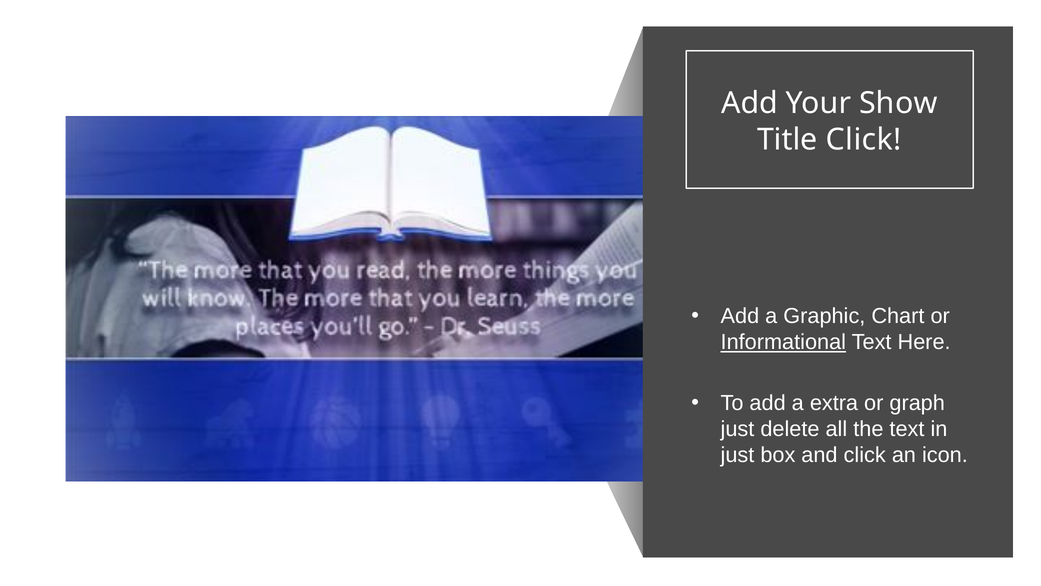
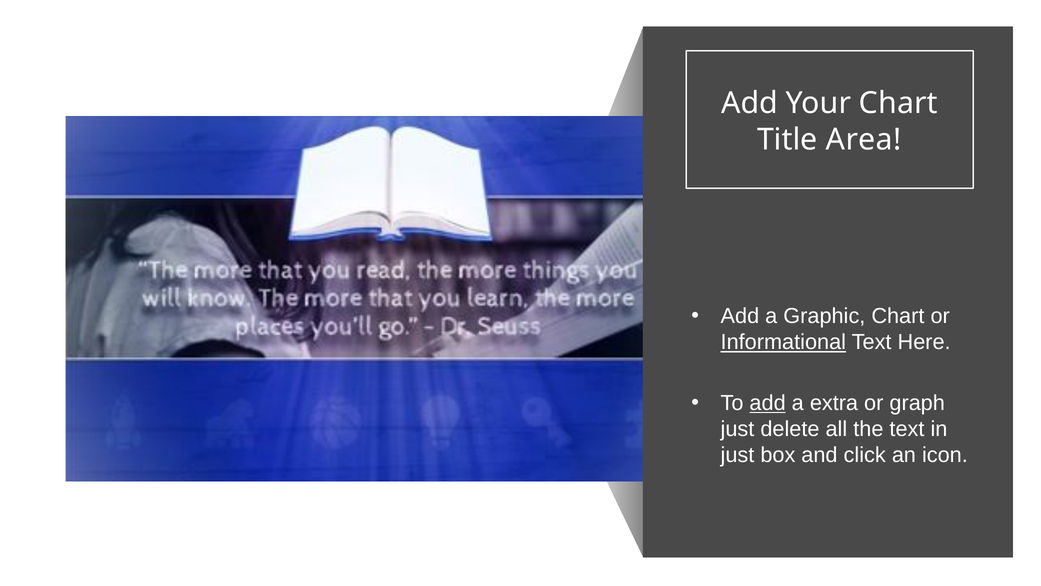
Your Show: Show -> Chart
Title Click: Click -> Area
add at (768, 403) underline: none -> present
